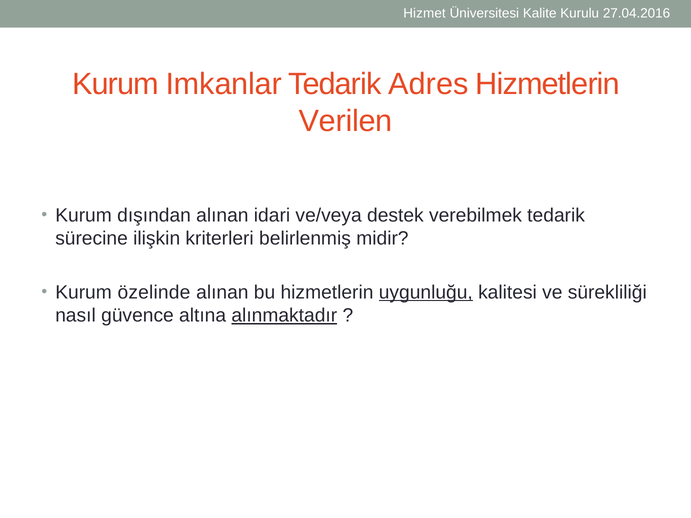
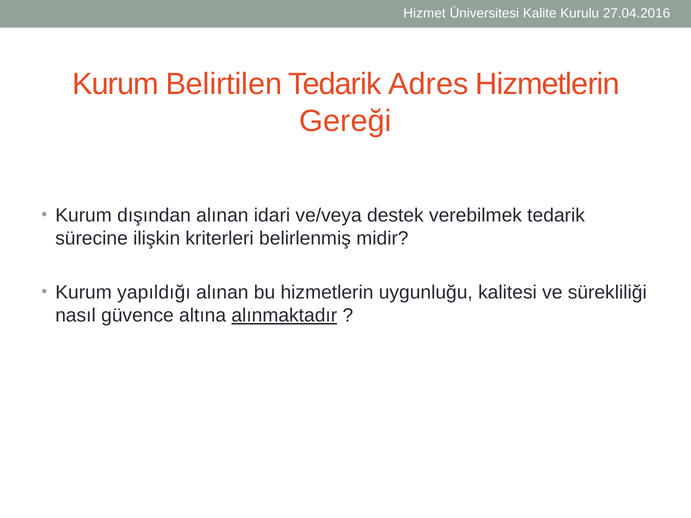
Imkanlar: Imkanlar -> Belirtilen
Verilen: Verilen -> Gereği
özelinde: özelinde -> yapıldığı
uygunluğu underline: present -> none
